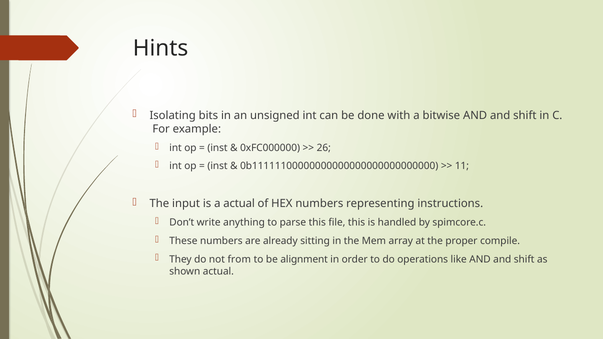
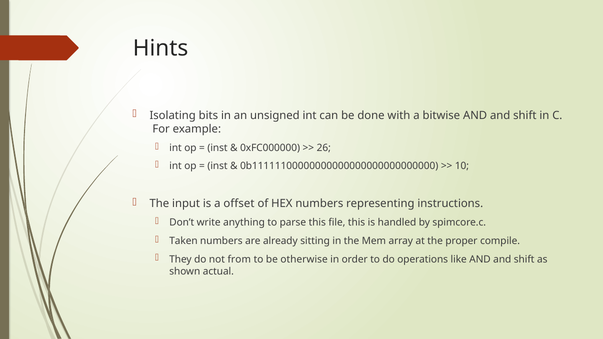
11: 11 -> 10
a actual: actual -> offset
These: These -> Taken
alignment: alignment -> otherwise
